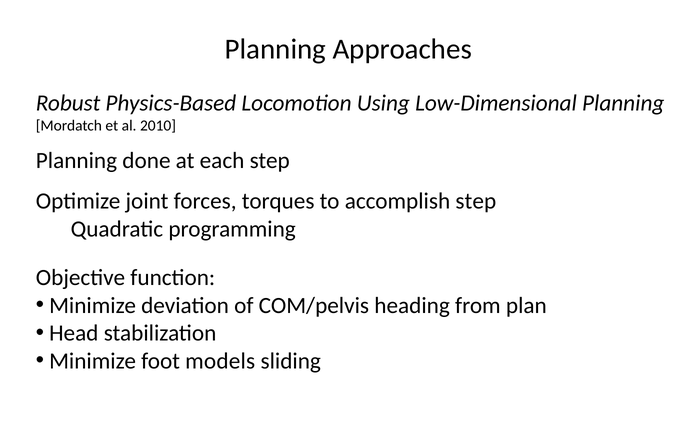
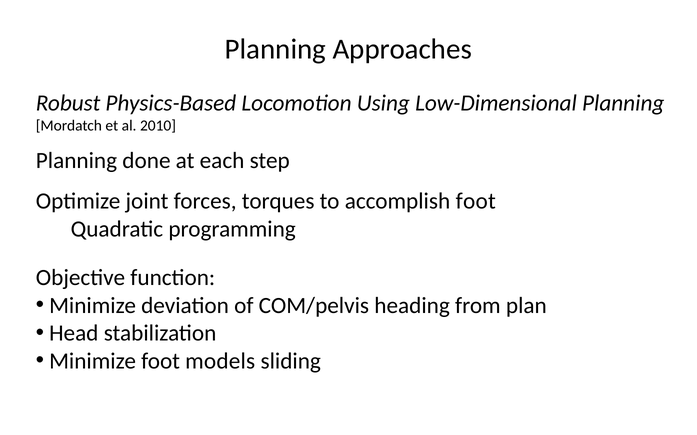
accomplish step: step -> foot
